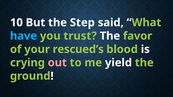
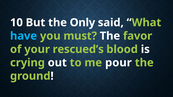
Step: Step -> Only
trust: trust -> must
out colour: pink -> white
yield: yield -> pour
